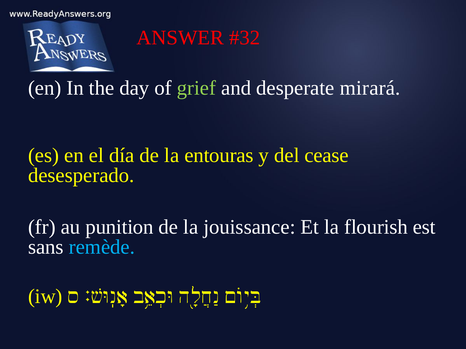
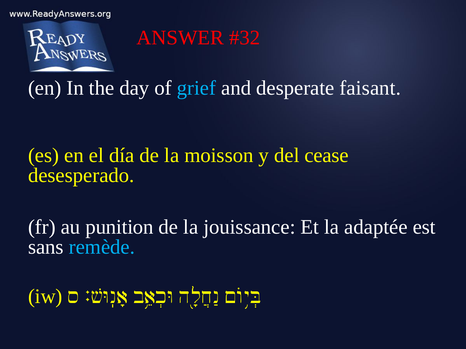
grief colour: light green -> light blue
mirará: mirará -> faisant
entouras: entouras -> moisson
flourish: flourish -> adaptée
